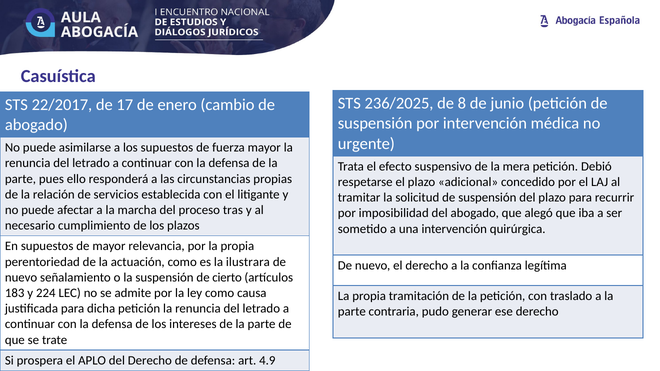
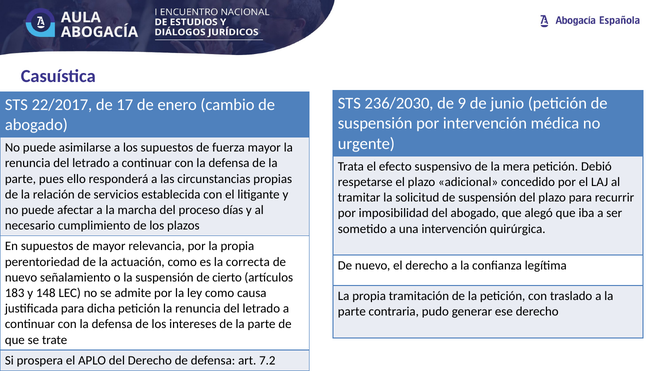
236/2025: 236/2025 -> 236/2030
8: 8 -> 9
tras: tras -> días
ilustrara: ilustrara -> correcta
224: 224 -> 148
4.9: 4.9 -> 7.2
